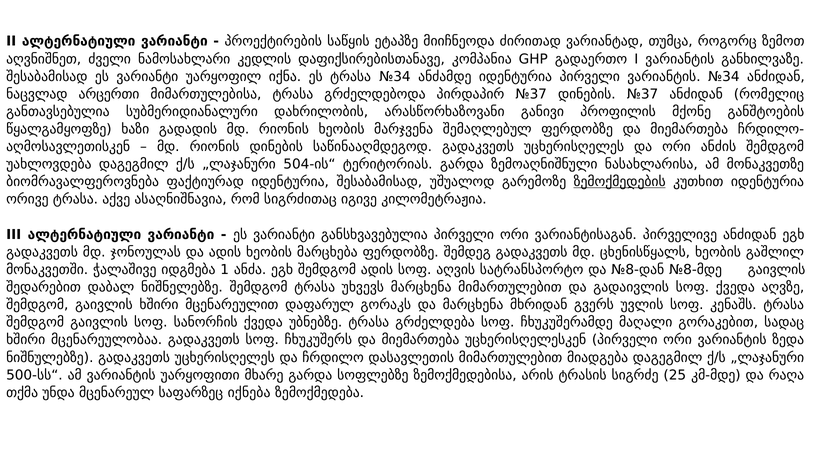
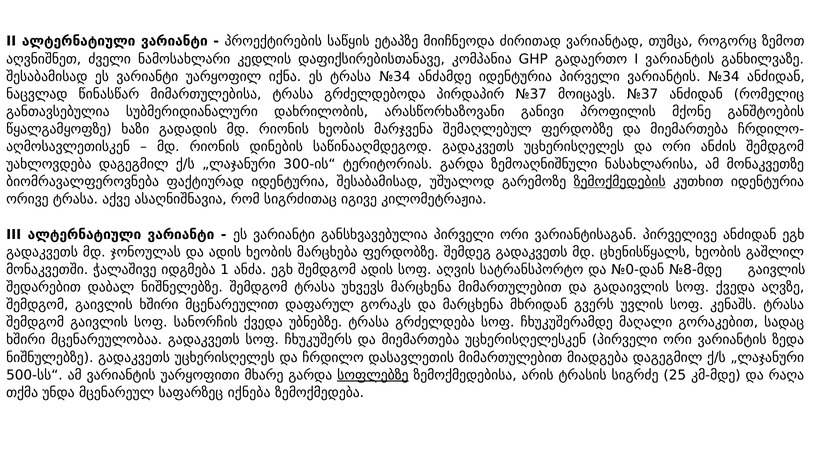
არცერთი: არცერთი -> წინასწარ
№37 დინების: დინების -> მოიცავს
504-ის“: 504-ის“ -> 300-ის“
№8-დან: №8-დან -> №0-დან
სოფლებზე underline: none -> present
